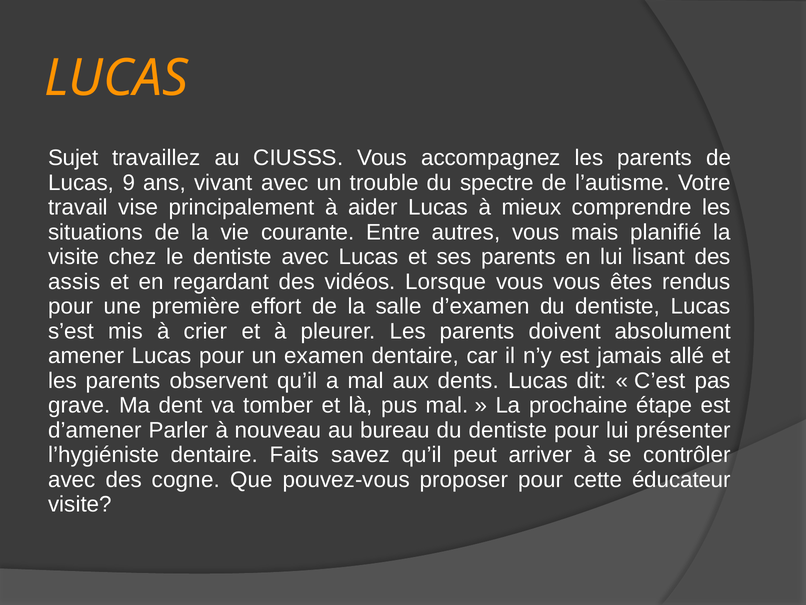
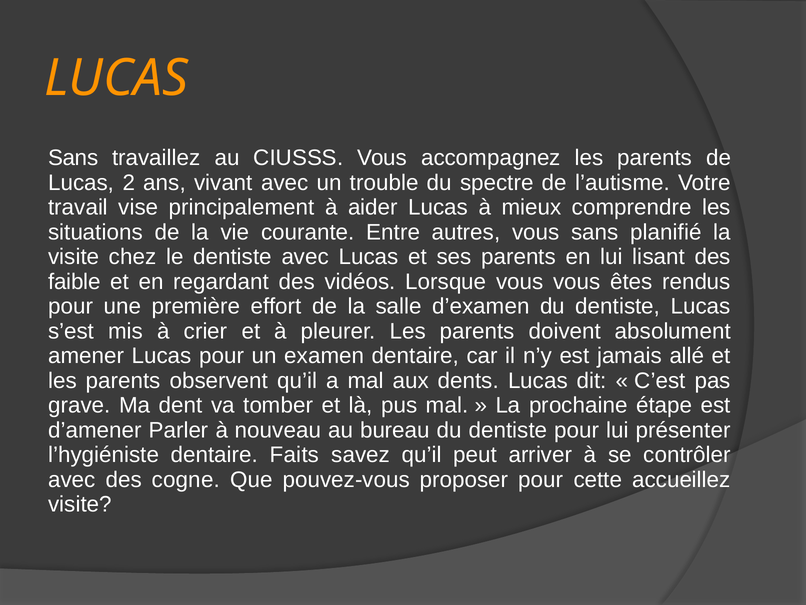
Sujet at (73, 158): Sujet -> Sans
9: 9 -> 2
vous mais: mais -> sans
assis: assis -> faible
éducateur: éducateur -> accueillez
